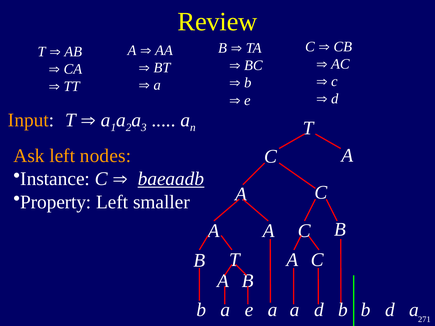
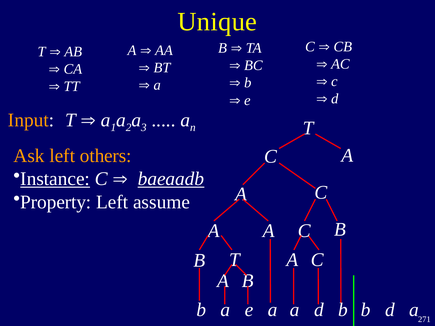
Review: Review -> Unique
nodes: nodes -> others
Instance underline: none -> present
smaller: smaller -> assume
